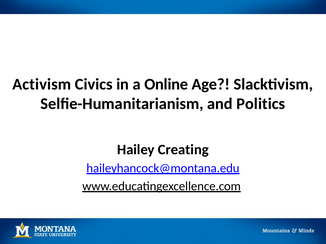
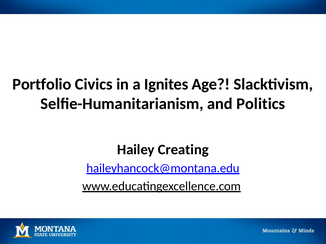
Activism: Activism -> Portfolio
Online: Online -> Ignites
